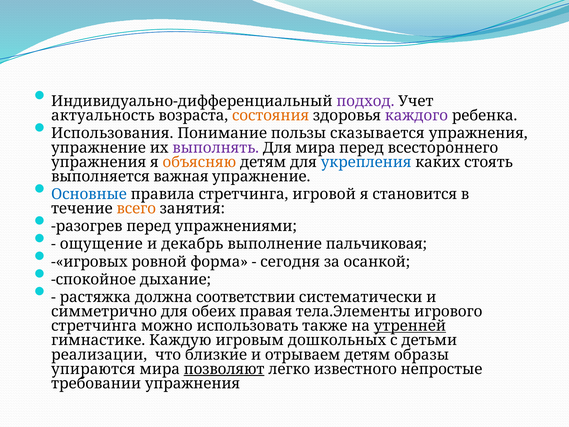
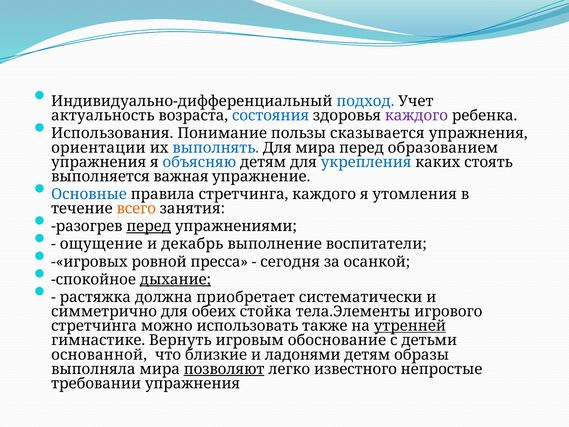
подход colour: purple -> blue
состояния colour: orange -> blue
упражнение at (99, 148): упражнение -> ориентации
выполнять colour: purple -> blue
всестороннего: всестороннего -> образованием
объясняю colour: orange -> blue
стретчинга игровой: игровой -> каждого
становится: становится -> утомления
перед at (149, 226) underline: none -> present
пальчиковая: пальчиковая -> воспитатели
форма: форма -> пресса
дыхание underline: none -> present
соответствии: соответствии -> приобретает
правая: правая -> стойка
Каждую: Каждую -> Вернуть
дошкольных: дошкольных -> обоснование
реализации: реализации -> основанной
отрываем: отрываем -> ладонями
упираются: упираются -> выполняла
